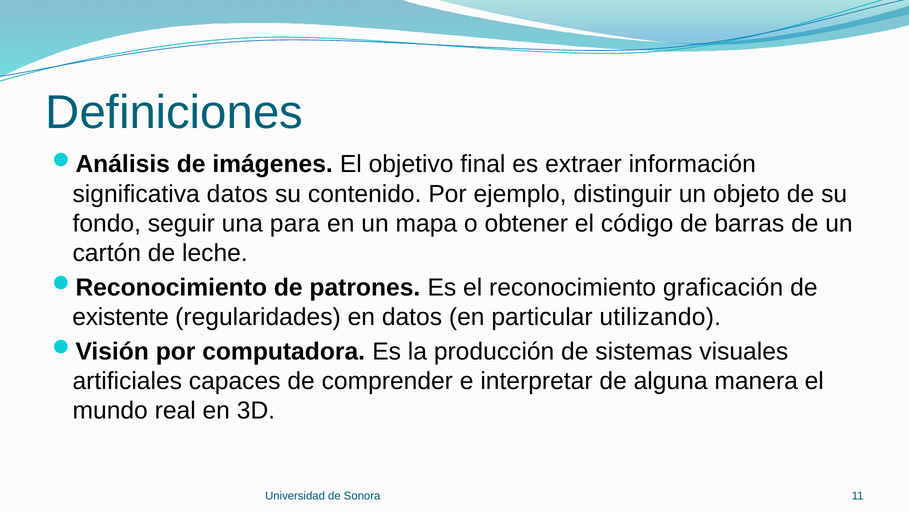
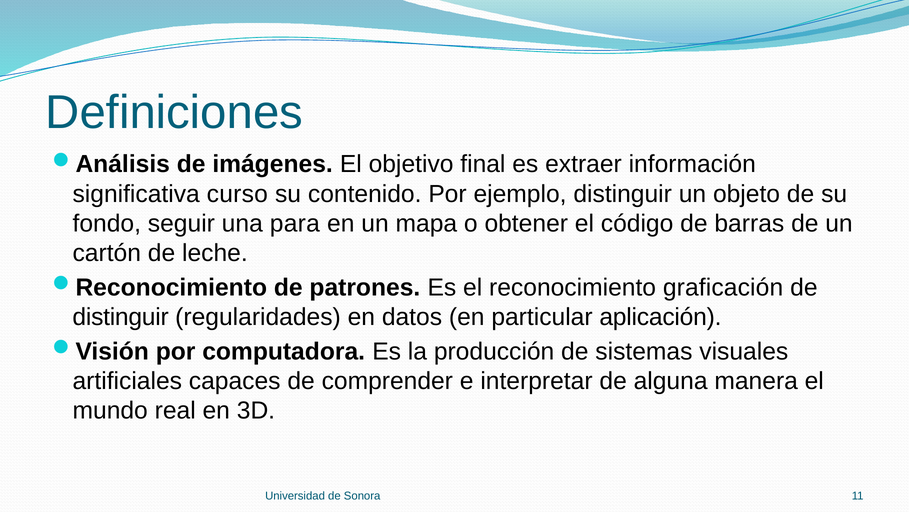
significativa datos: datos -> curso
existente at (121, 317): existente -> distinguir
utilizando: utilizando -> aplicación
